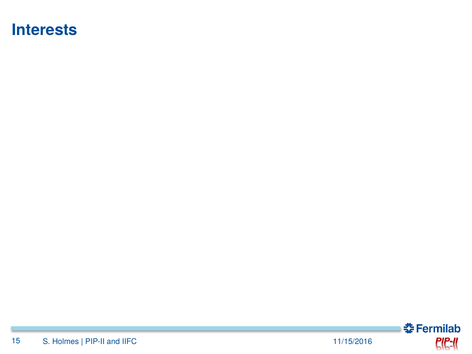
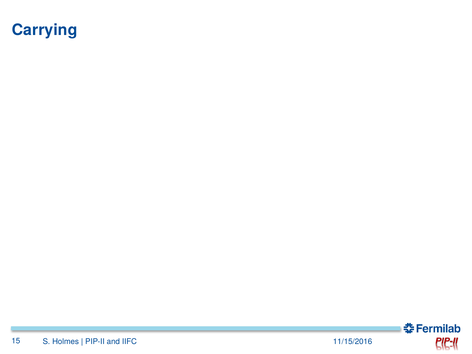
Interests: Interests -> Carrying
